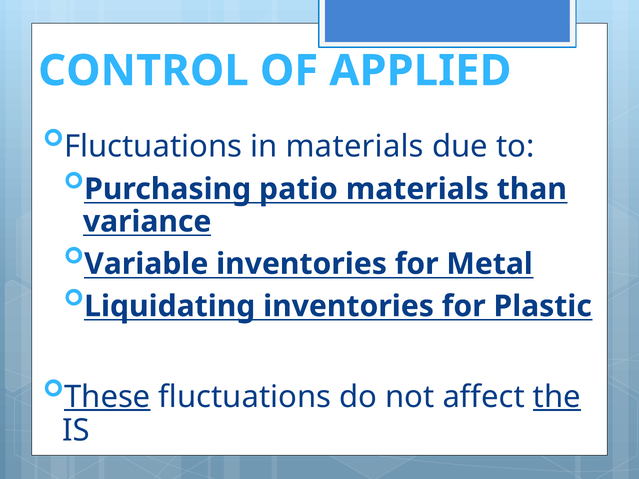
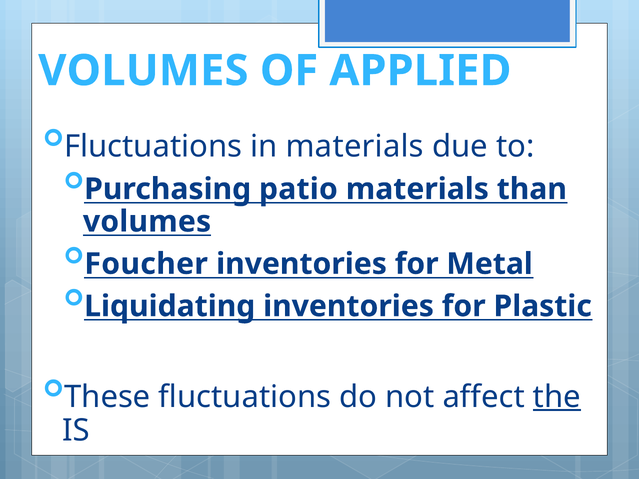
CONTROL at (143, 71): CONTROL -> VOLUMES
variance at (147, 222): variance -> volumes
Variable: Variable -> Foucher
These underline: present -> none
